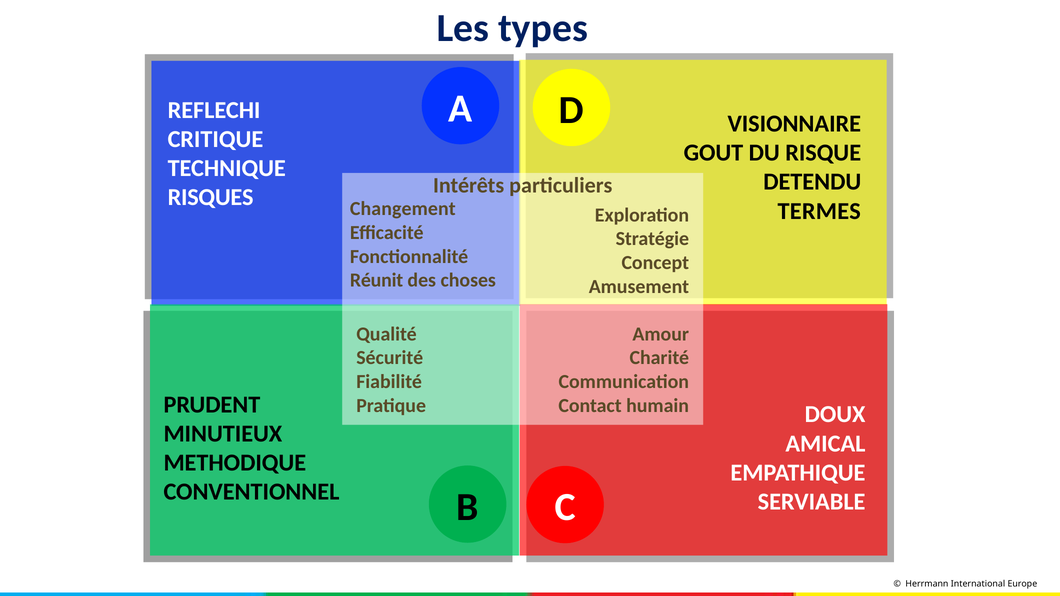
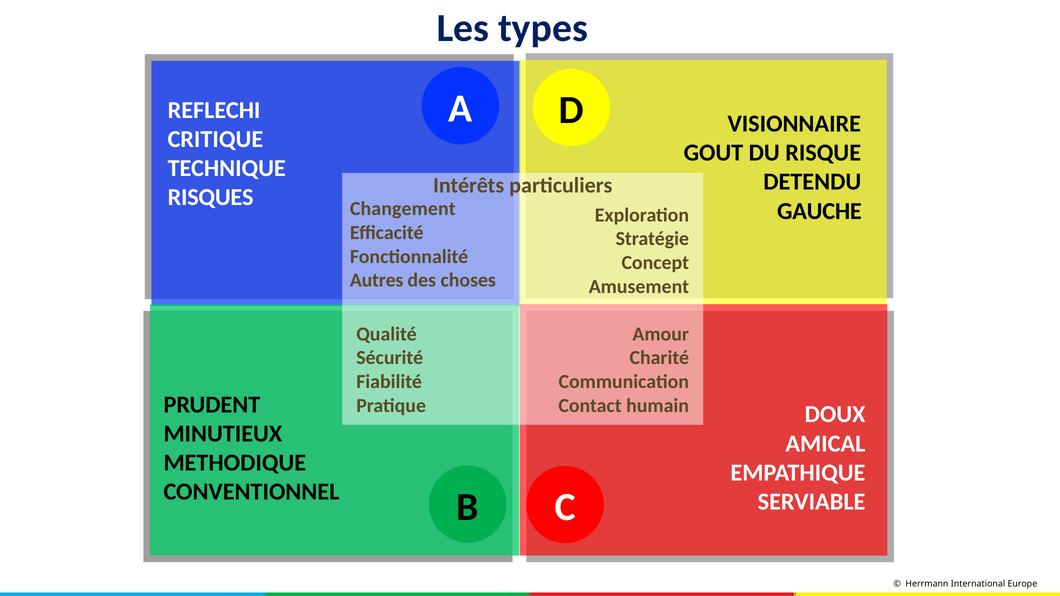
TERMES: TERMES -> GAUCHE
Réunit: Réunit -> Autres
